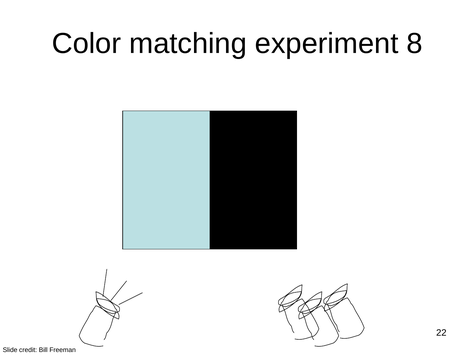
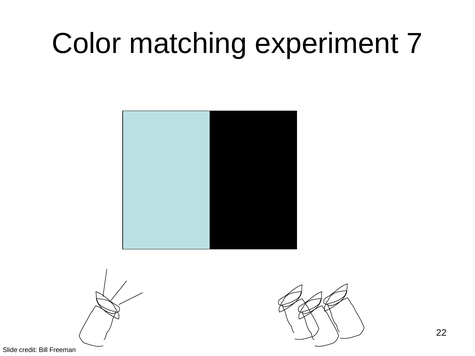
8: 8 -> 7
